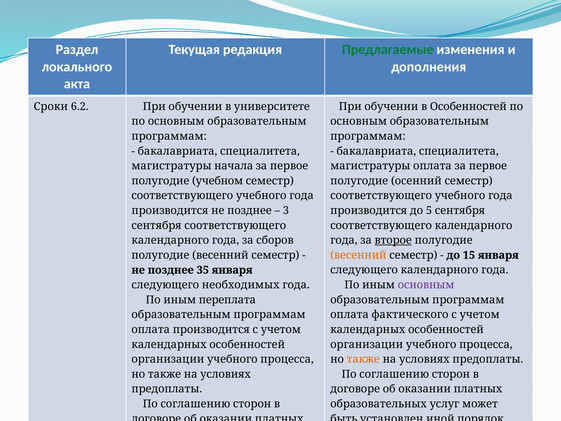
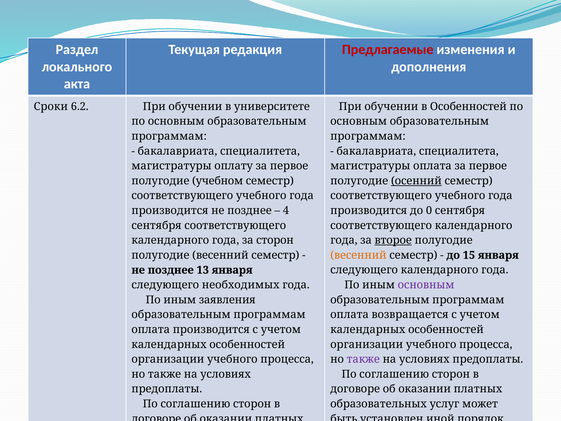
Предлагаемые colour: green -> red
начала: начала -> оплату
осенний underline: none -> present
3: 3 -> 4
5: 5 -> 0
за сборов: сборов -> сторон
35: 35 -> 13
переплата: переплата -> заявления
фактического: фактического -> возвращается
также at (363, 359) colour: orange -> purple
